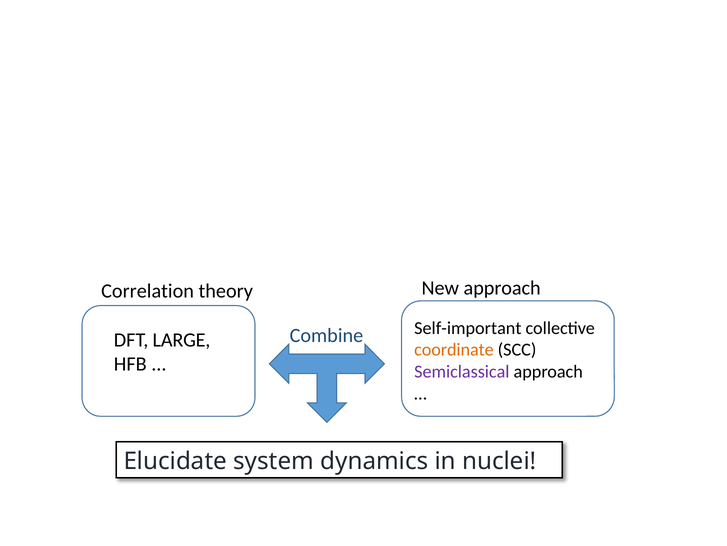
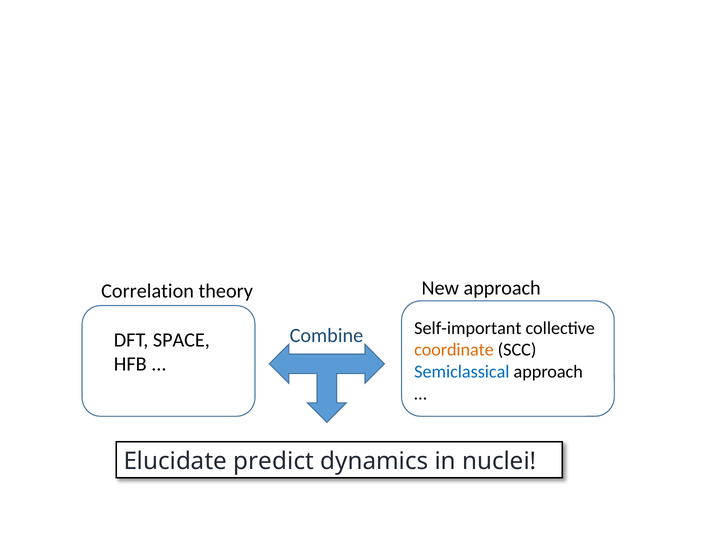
LARGE: LARGE -> SPACE
Semiclassical colour: purple -> blue
system: system -> predict
